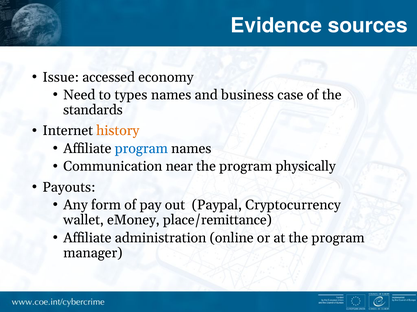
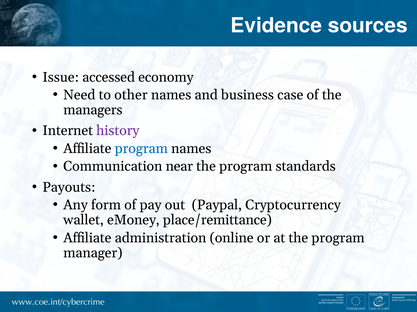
types: types -> other
standards: standards -> managers
history colour: orange -> purple
physically: physically -> standards
